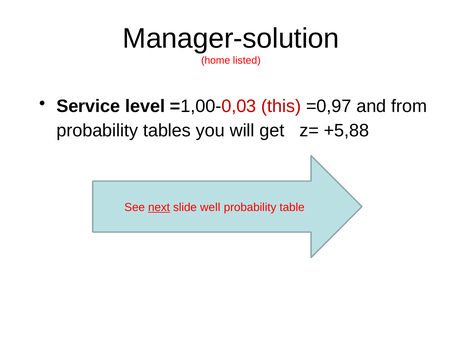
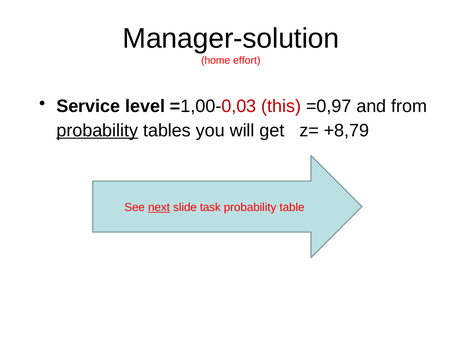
listed: listed -> effort
probability at (97, 130) underline: none -> present
+5,88: +5,88 -> +8,79
well: well -> task
